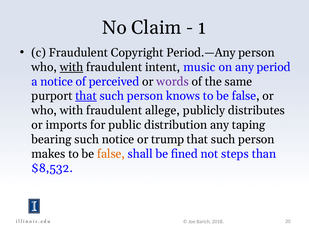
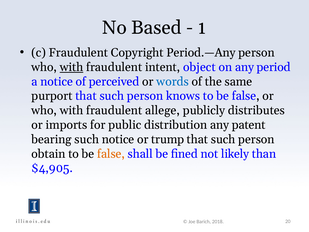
Claim: Claim -> Based
music: music -> object
words colour: purple -> blue
that at (86, 96) underline: present -> none
taping: taping -> patent
makes: makes -> obtain
steps: steps -> likely
$8,532: $8,532 -> $4,905
